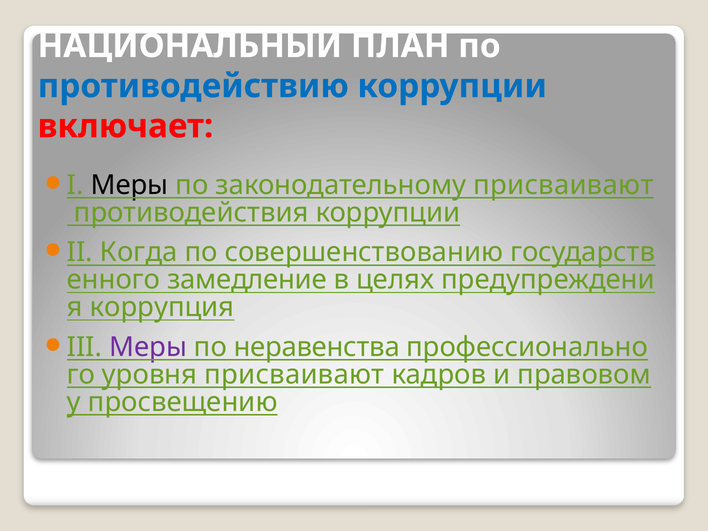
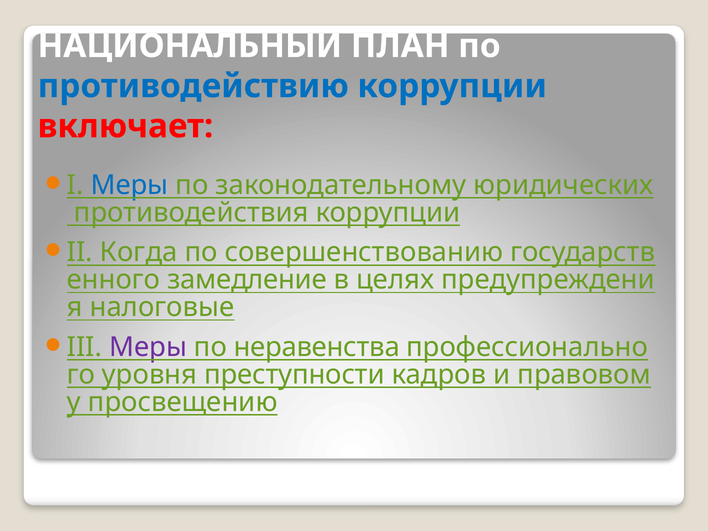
Меры at (129, 185) colour: black -> blue
законодательному присваивают: присваивают -> юридических
коррупция: коррупция -> налоговые
уровня присваивают: присваивают -> преступности
